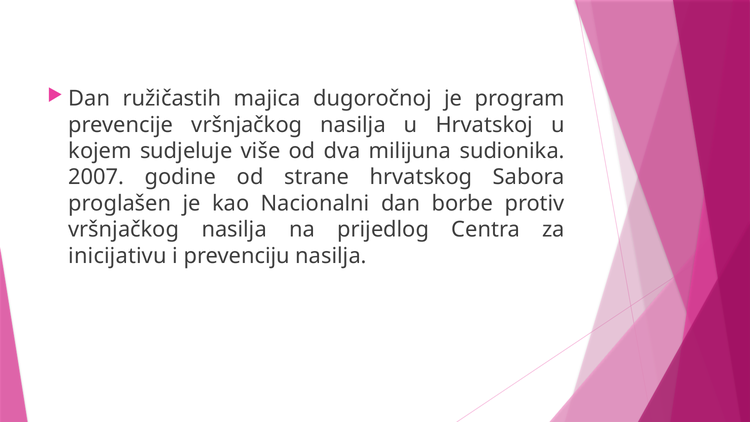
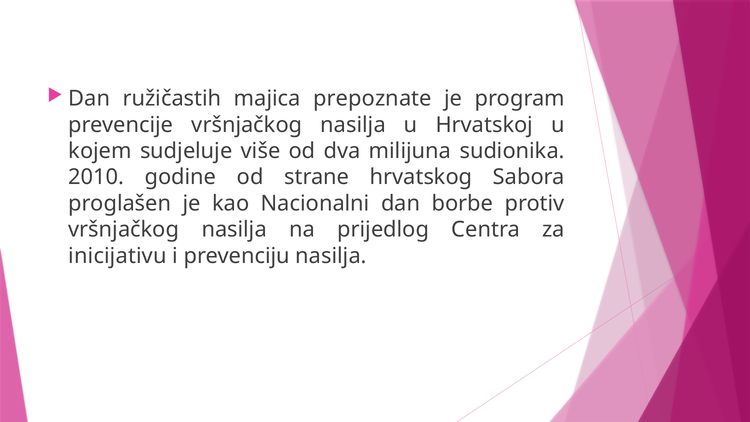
dugoročnoj: dugoročnoj -> prepoznate
2007: 2007 -> 2010
